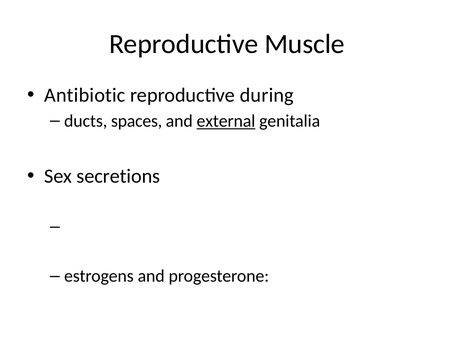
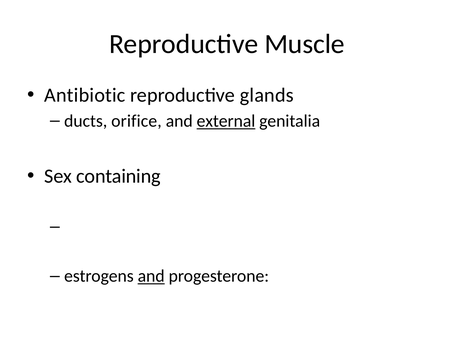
during: during -> glands
spaces: spaces -> orifice
secretions: secretions -> containing
and at (151, 277) underline: none -> present
